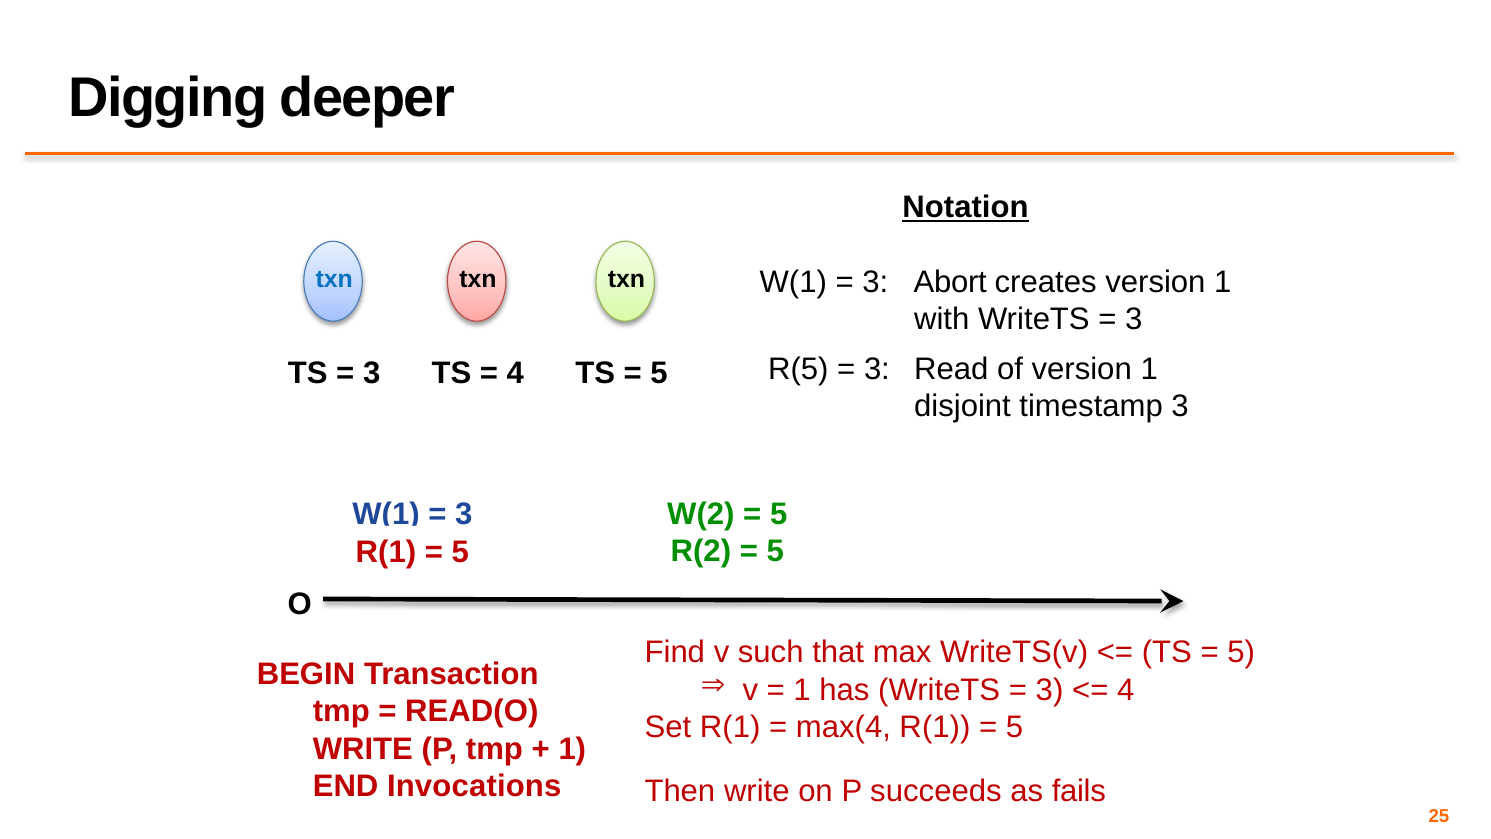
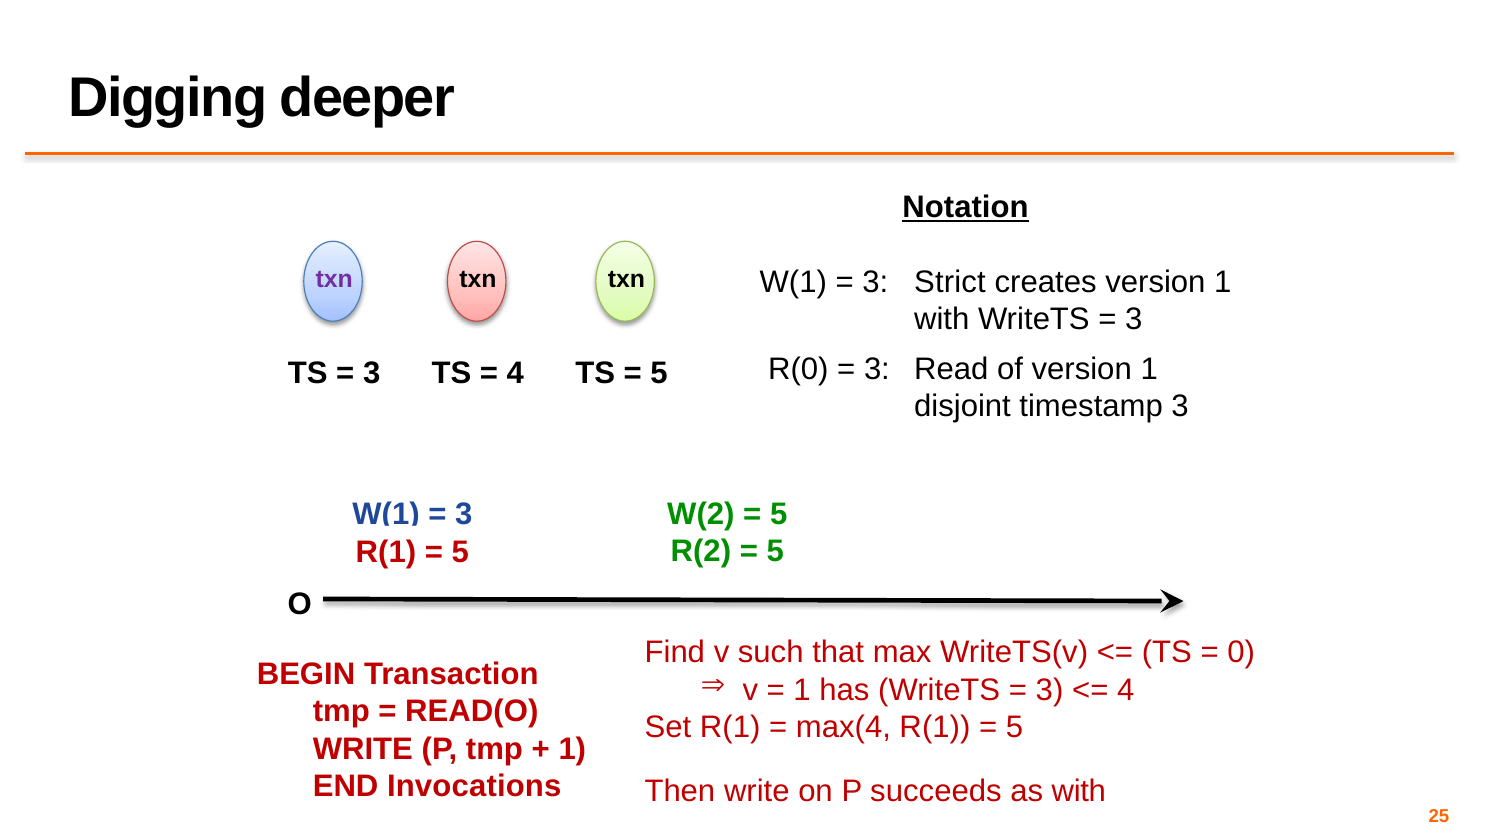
Abort: Abort -> Strict
txn at (334, 279) colour: blue -> purple
R(5: R(5 -> R(0
5 at (1241, 652): 5 -> 0
as fails: fails -> with
